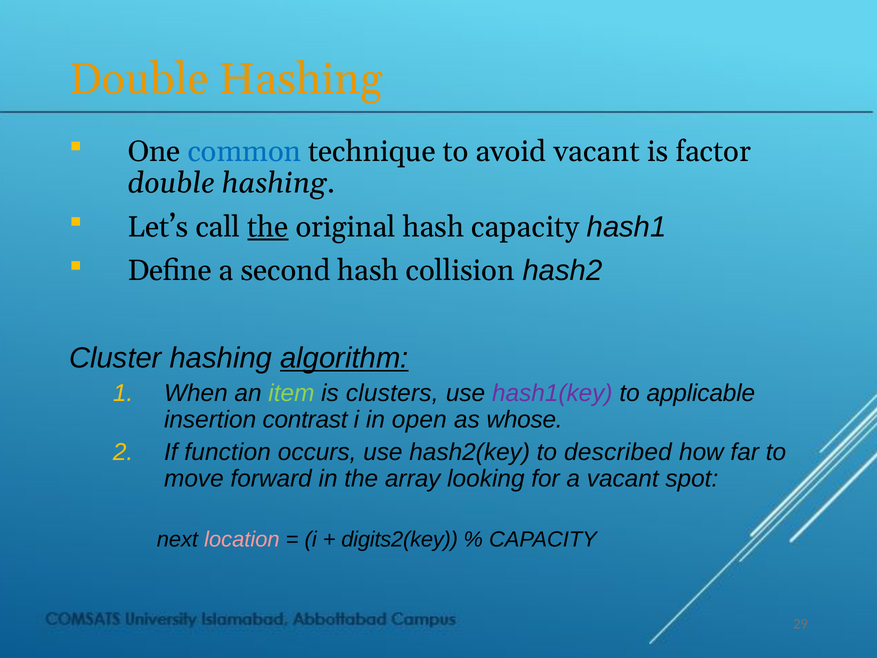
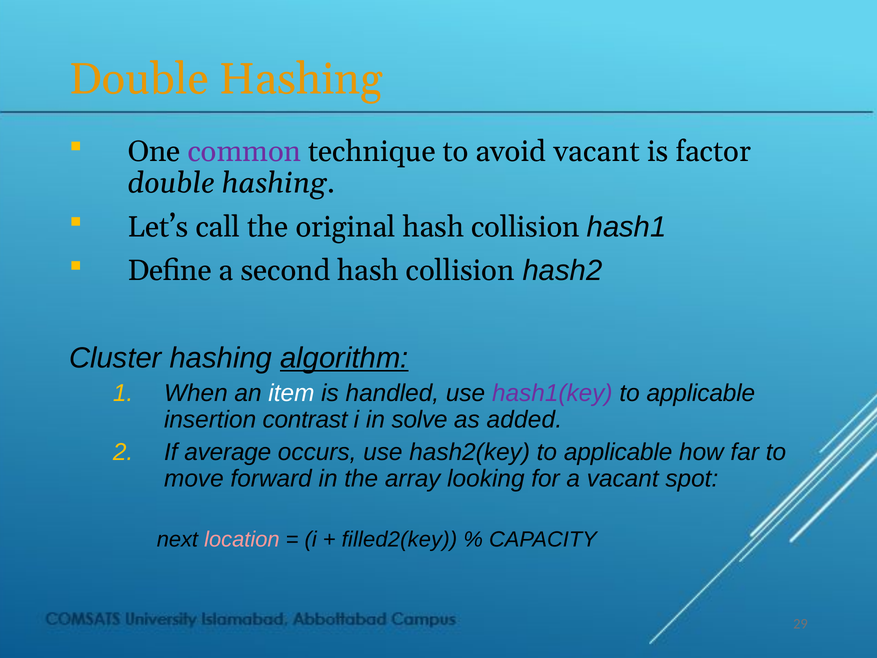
common colour: blue -> purple
the at (268, 227) underline: present -> none
original hash capacity: capacity -> collision
item colour: light green -> white
clusters: clusters -> handled
open: open -> solve
whose: whose -> added
function: function -> average
hash2(key to described: described -> applicable
digits2(key: digits2(key -> filled2(key
